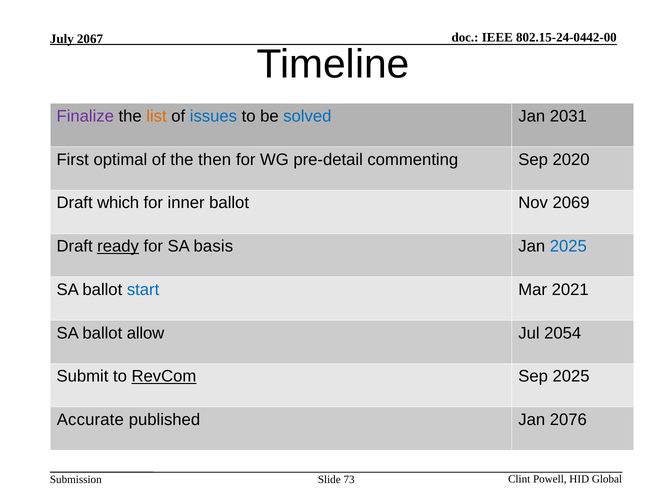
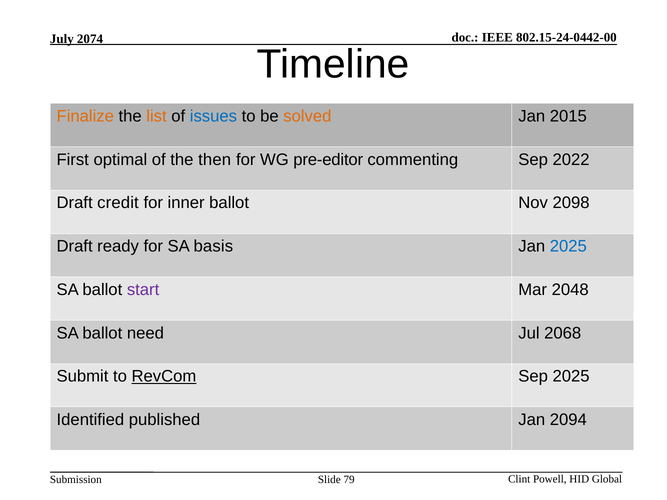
2067: 2067 -> 2074
Finalize colour: purple -> orange
solved colour: blue -> orange
2031: 2031 -> 2015
pre-detail: pre-detail -> pre-editor
2020: 2020 -> 2022
which: which -> credit
2069: 2069 -> 2098
ready underline: present -> none
start colour: blue -> purple
2021: 2021 -> 2048
allow: allow -> need
2054: 2054 -> 2068
Accurate: Accurate -> Identified
2076: 2076 -> 2094
73: 73 -> 79
